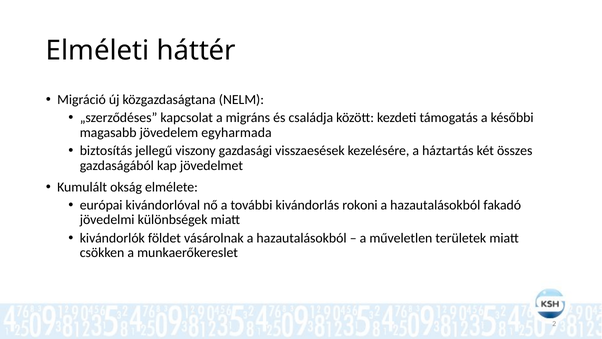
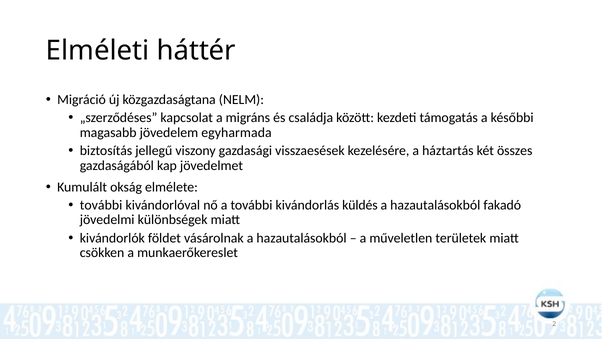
európai at (101, 205): európai -> további
rokoni: rokoni -> küldés
